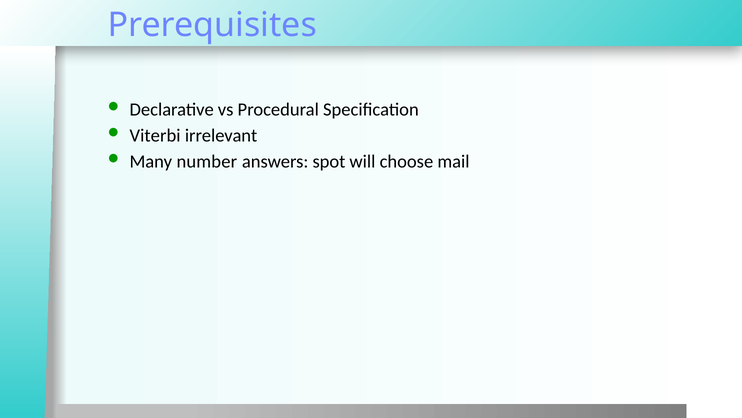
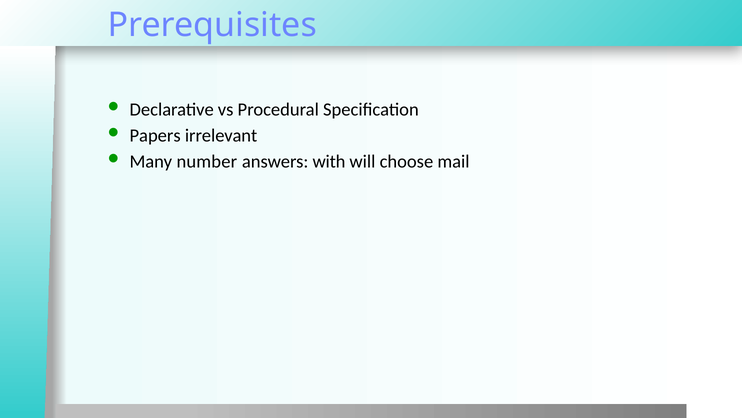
Viterbi: Viterbi -> Papers
spot: spot -> with
